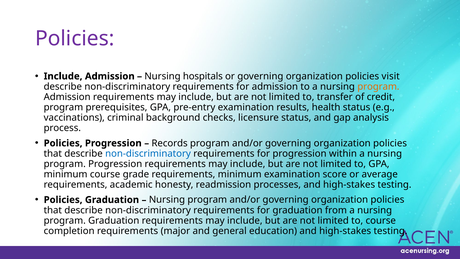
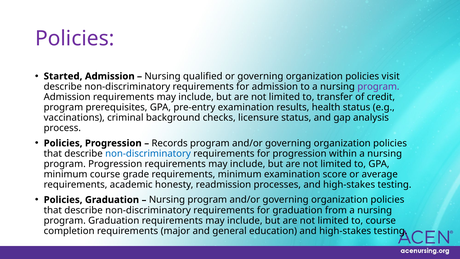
Include at (63, 76): Include -> Started
hospitals: hospitals -> qualified
program at (378, 87) colour: orange -> purple
